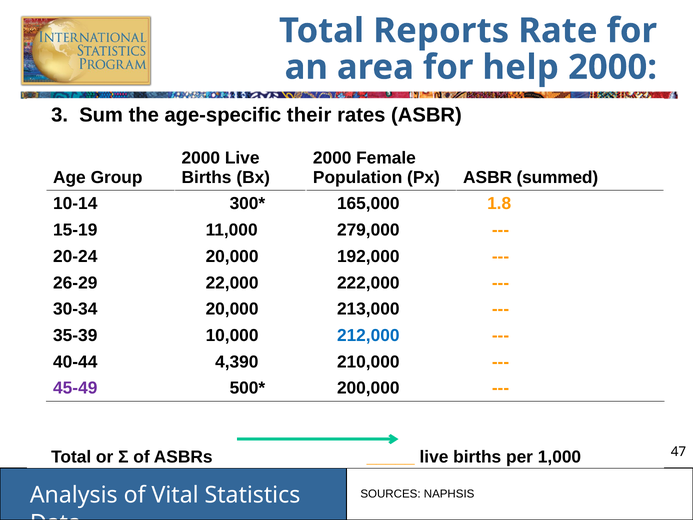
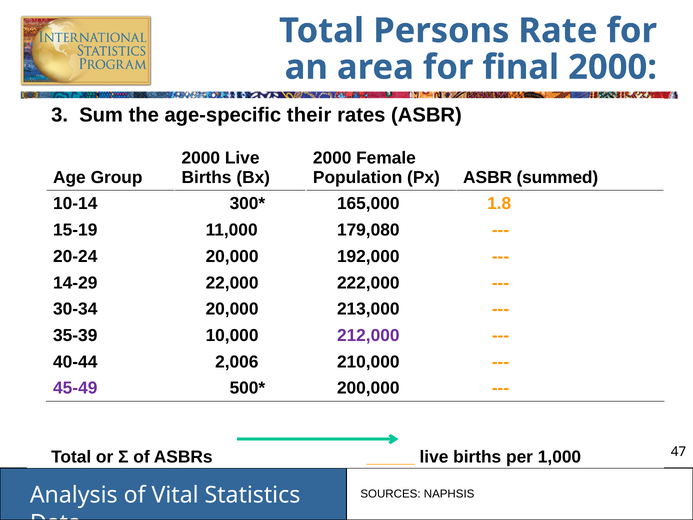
Reports: Reports -> Persons
help: help -> final
279,000: 279,000 -> 179,080
26-29: 26-29 -> 14-29
212,000 colour: blue -> purple
4,390: 4,390 -> 2,006
